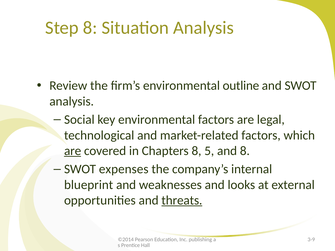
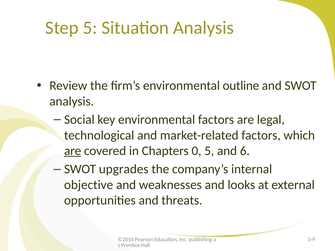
Step 8: 8 -> 5
Chapters 8: 8 -> 0
and 8: 8 -> 6
expenses: expenses -> upgrades
blueprint: blueprint -> objective
threats underline: present -> none
